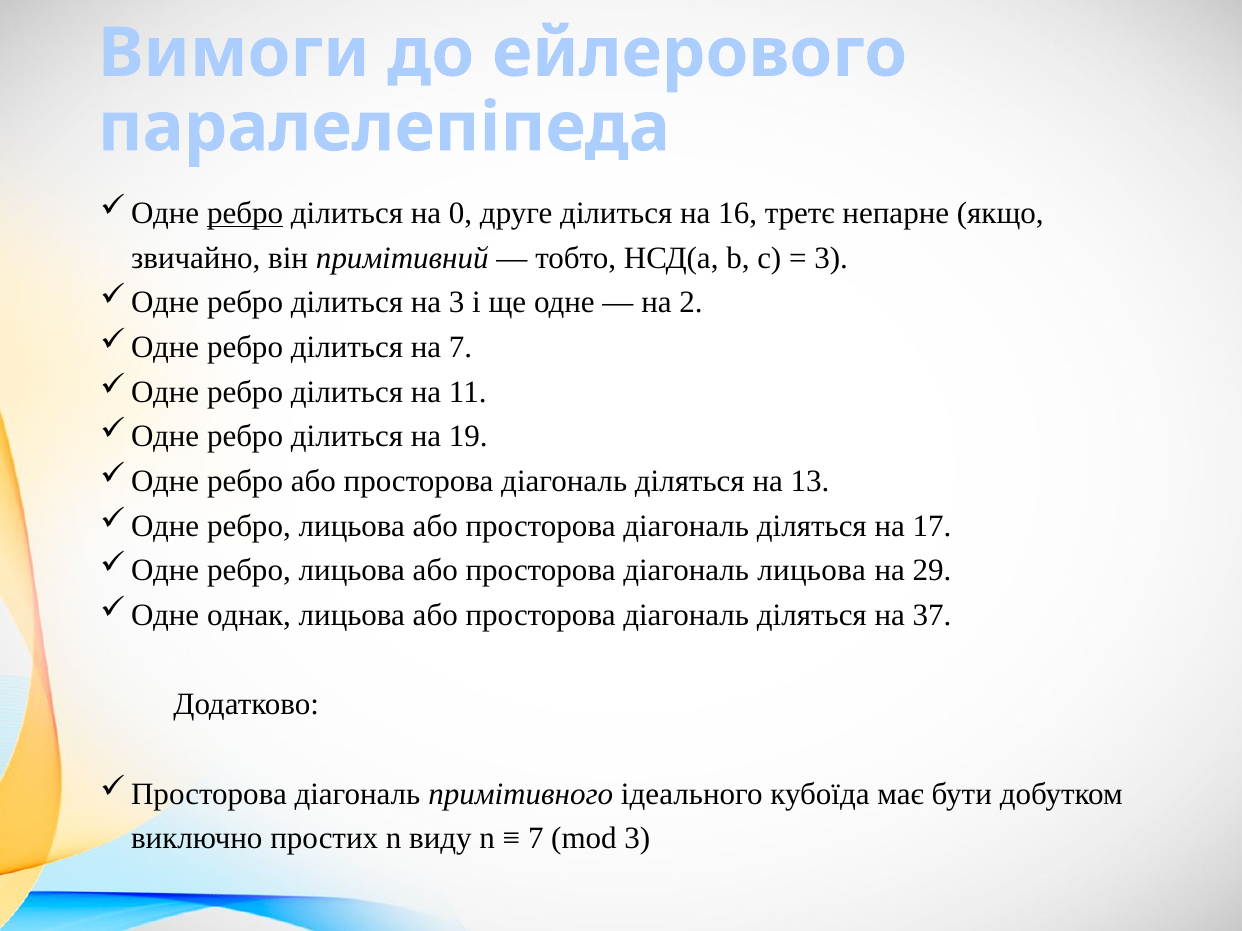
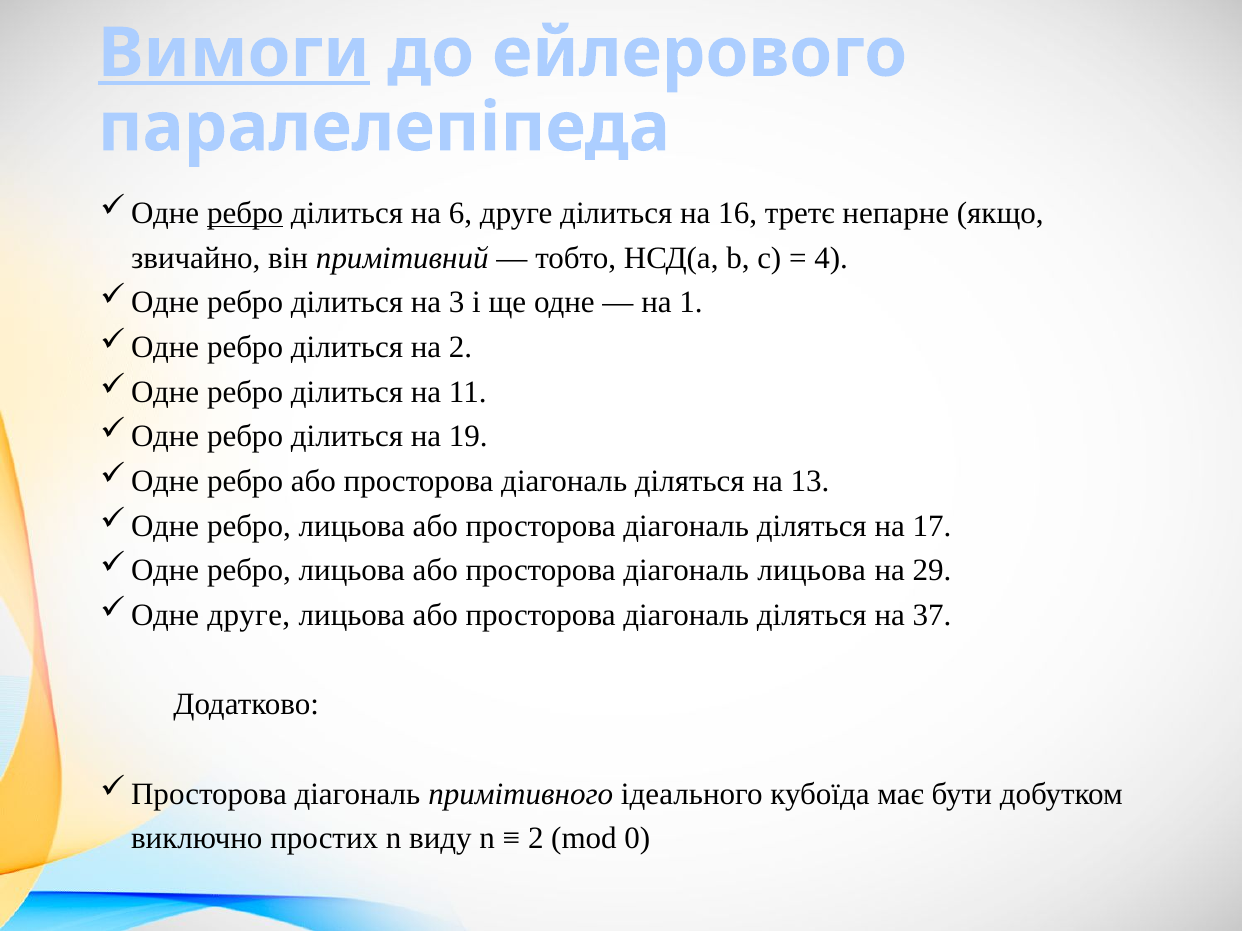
Вимоги underline: none -> present
0: 0 -> 6
3 at (831, 258): 3 -> 4
2: 2 -> 1
на 7: 7 -> 2
однак at (249, 615): однак -> друге
7 at (536, 839): 7 -> 2
mod 3: 3 -> 0
